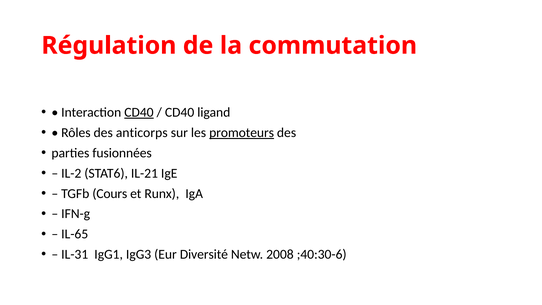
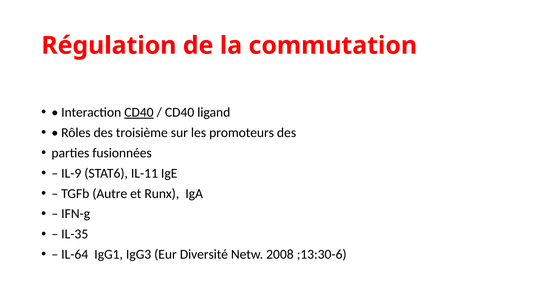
anticorps: anticorps -> troisième
promoteurs underline: present -> none
IL-2: IL-2 -> IL-9
IL-21: IL-21 -> IL-11
Cours: Cours -> Autre
IL-65: IL-65 -> IL-35
IL-31: IL-31 -> IL-64
;40:30-6: ;40:30-6 -> ;13:30-6
